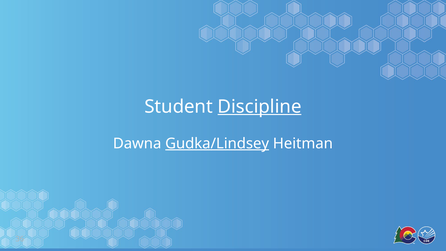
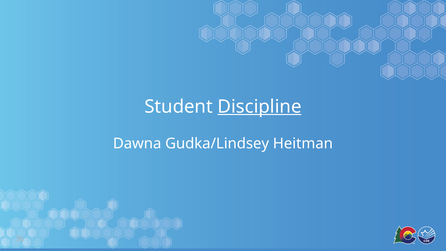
Gudka/Lindsey underline: present -> none
